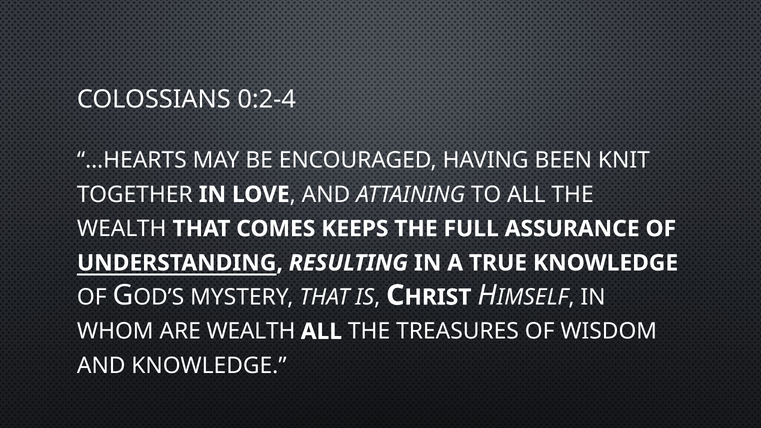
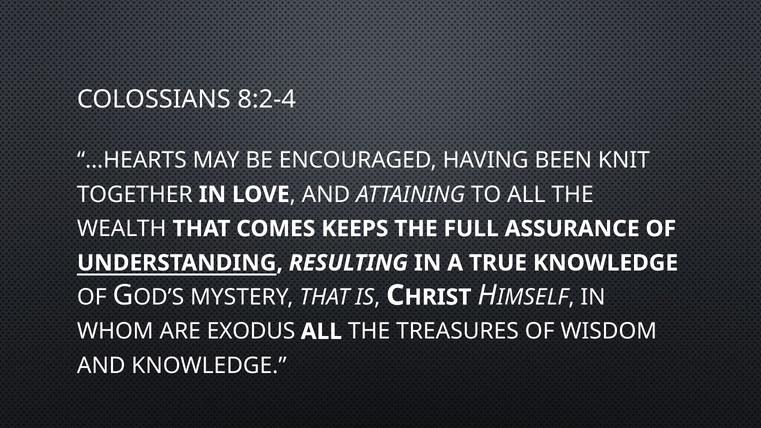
0:2-4: 0:2-4 -> 8:2-4
ARE WEALTH: WEALTH -> EXODUS
